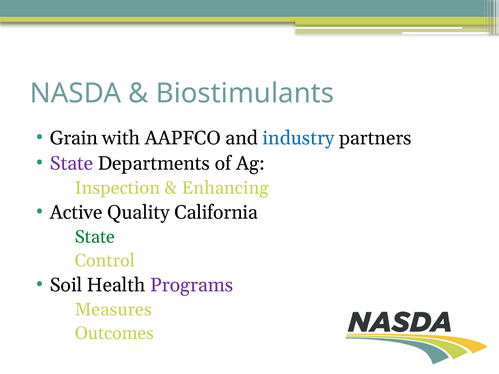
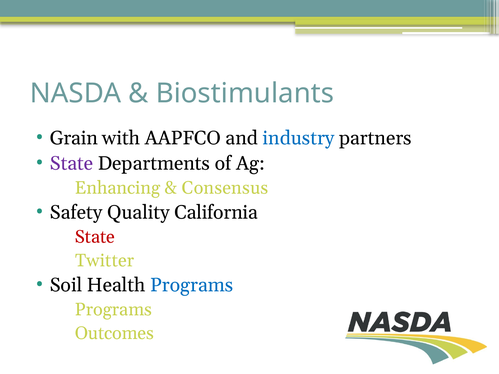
Inspection: Inspection -> Enhancing
Enhancing: Enhancing -> Consensus
Active: Active -> Safety
State at (95, 237) colour: green -> red
Control: Control -> Twitter
Programs at (192, 285) colour: purple -> blue
Measures at (113, 310): Measures -> Programs
